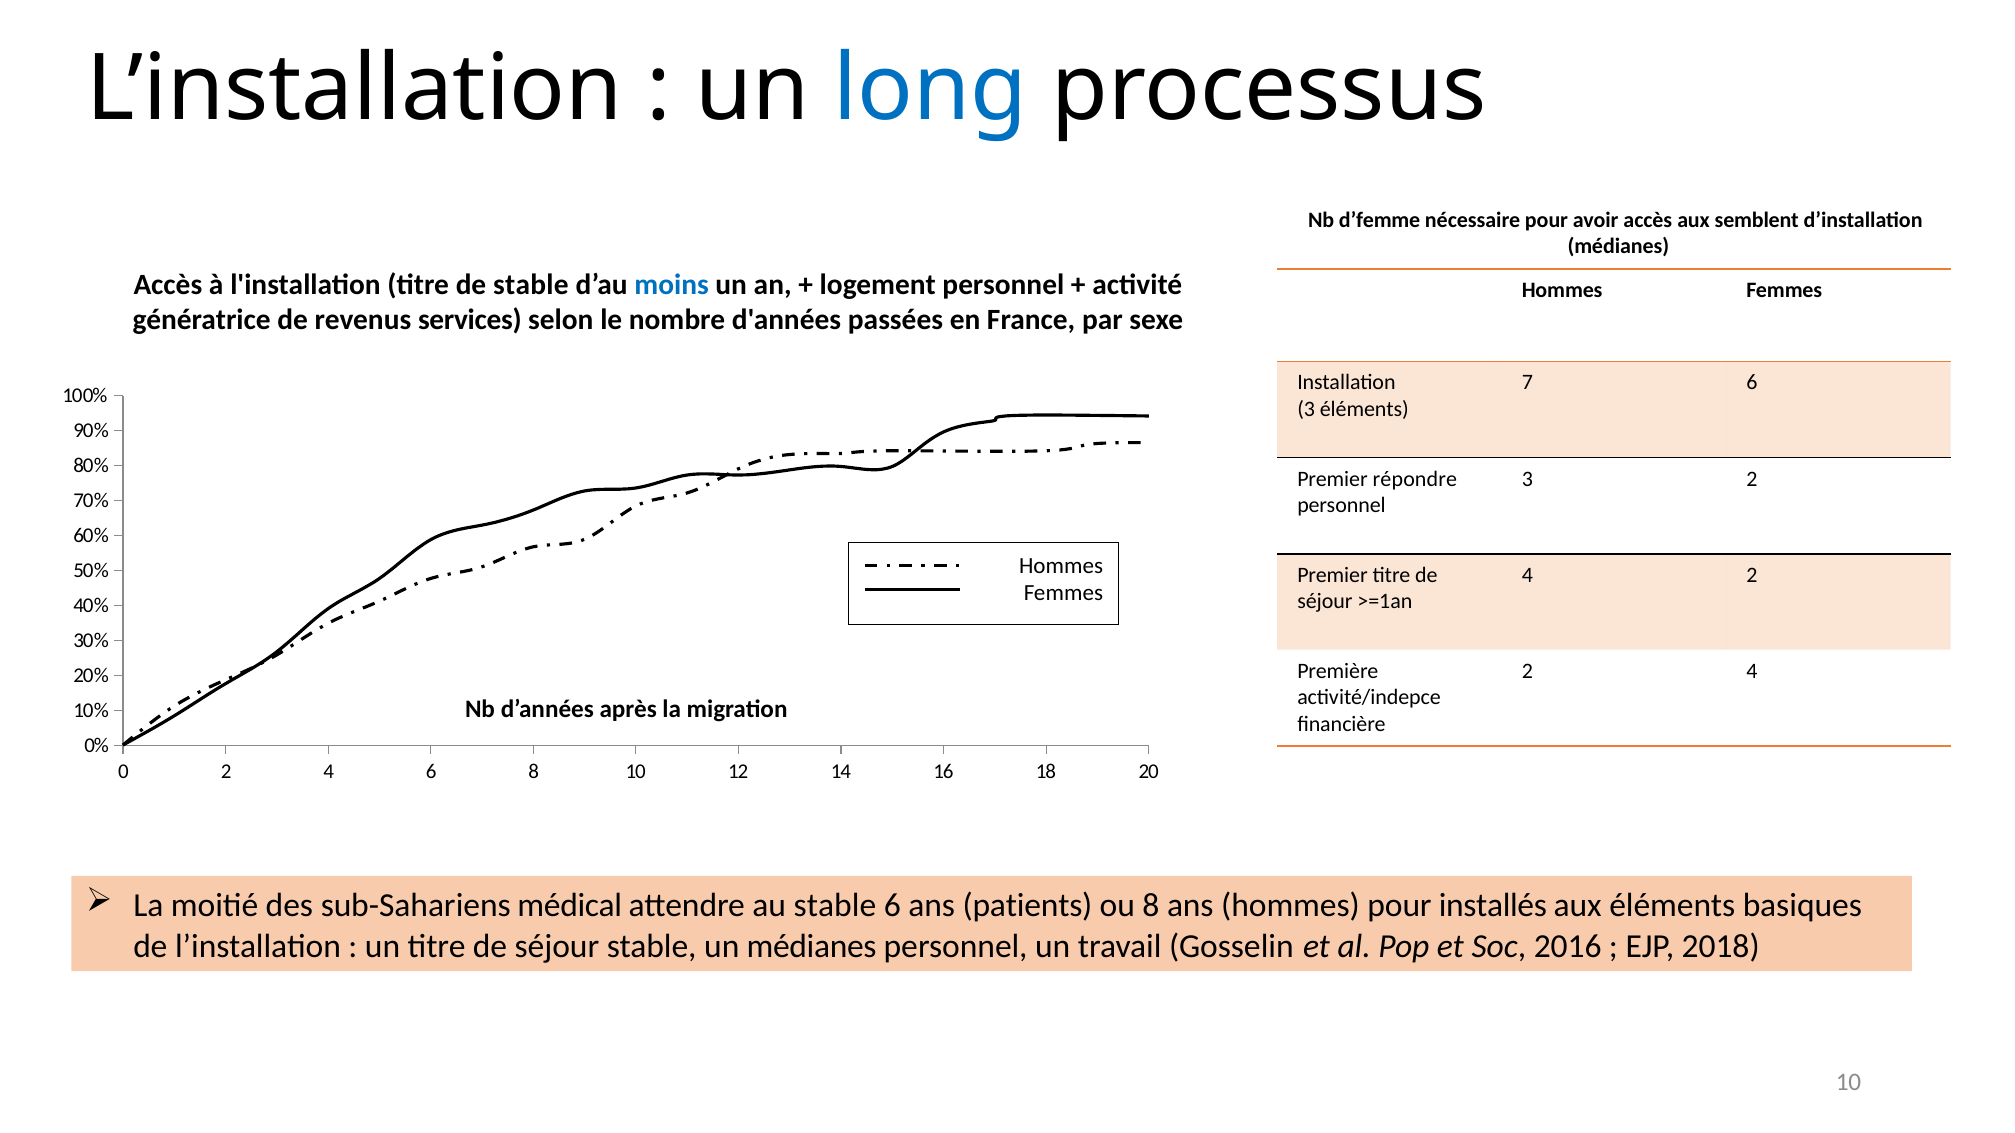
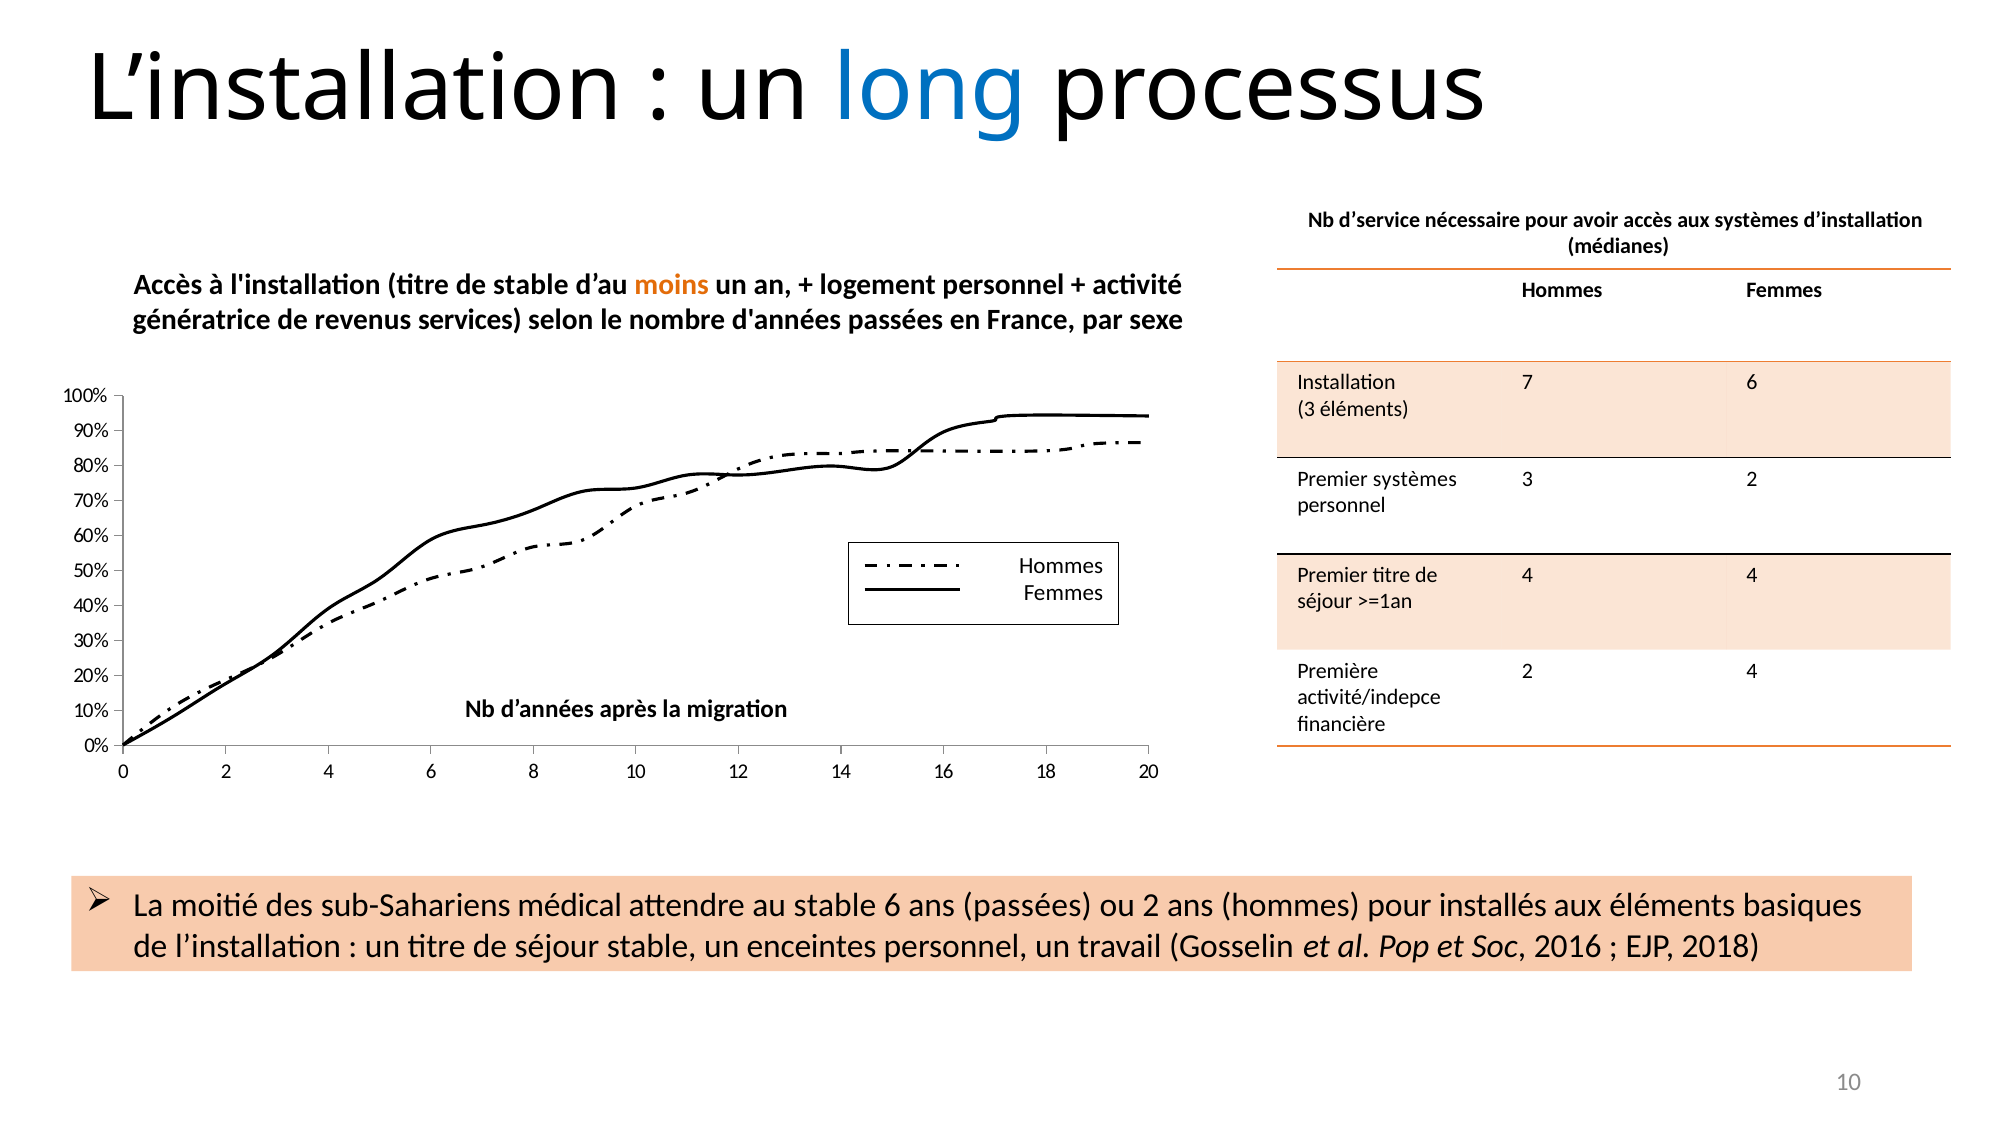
d’femme: d’femme -> d’service
aux semblent: semblent -> systèmes
moins colour: blue -> orange
Premier répondre: répondre -> systèmes
4 2: 2 -> 4
ans patients: patients -> passées
ou 8: 8 -> 2
un médianes: médianes -> enceintes
